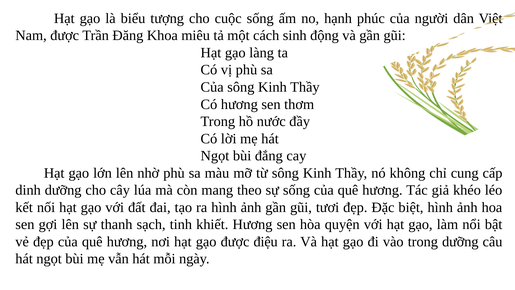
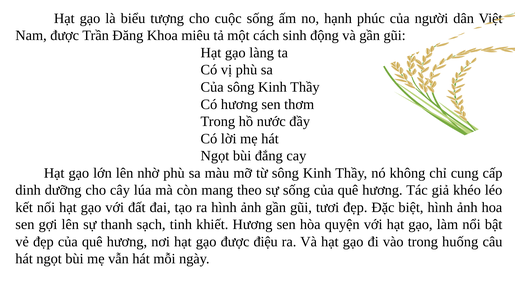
trong dưỡng: dưỡng -> huống
